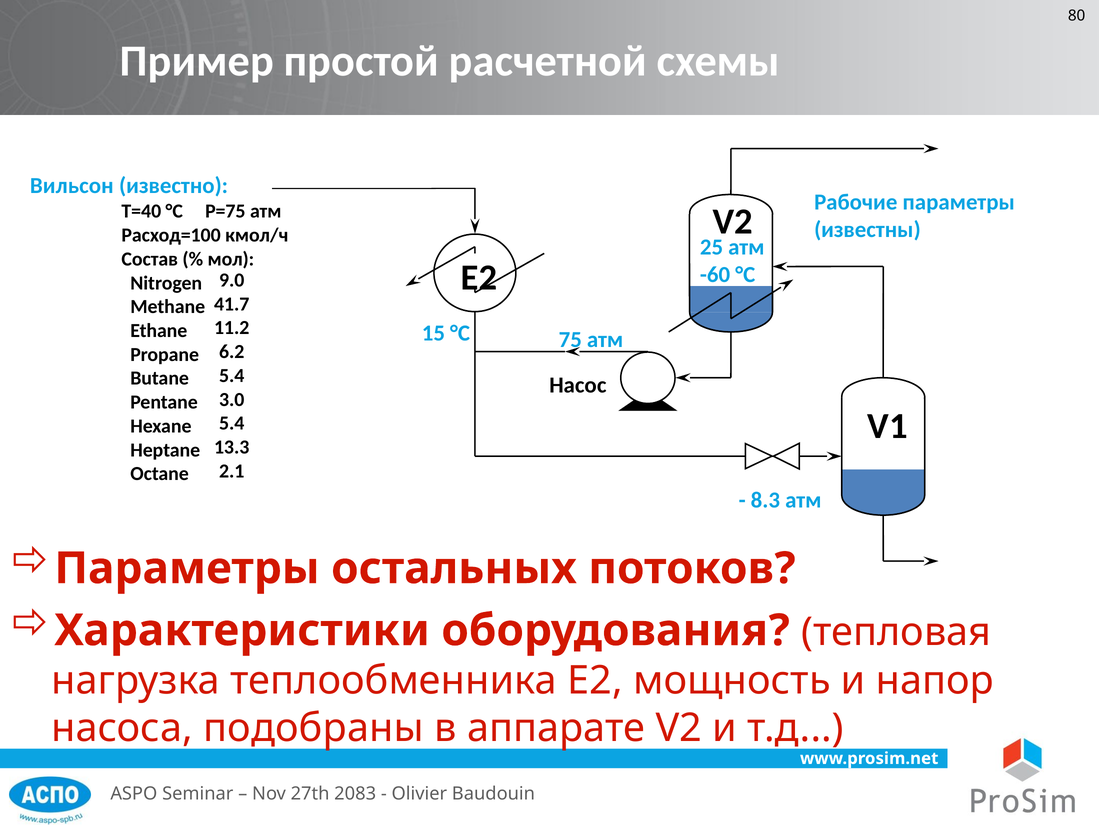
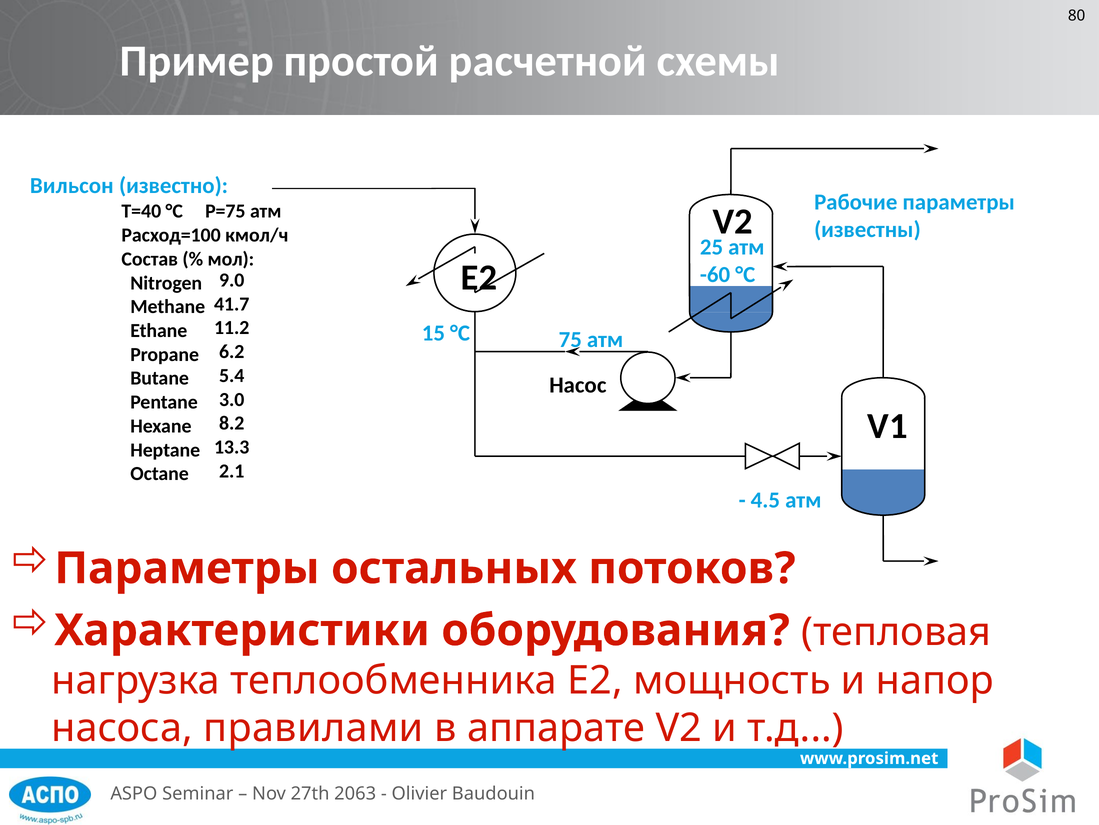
5.4 at (232, 423): 5.4 -> 8.2
8.3: 8.3 -> 4.5
подобраны: подобраны -> правилами
2083: 2083 -> 2063
